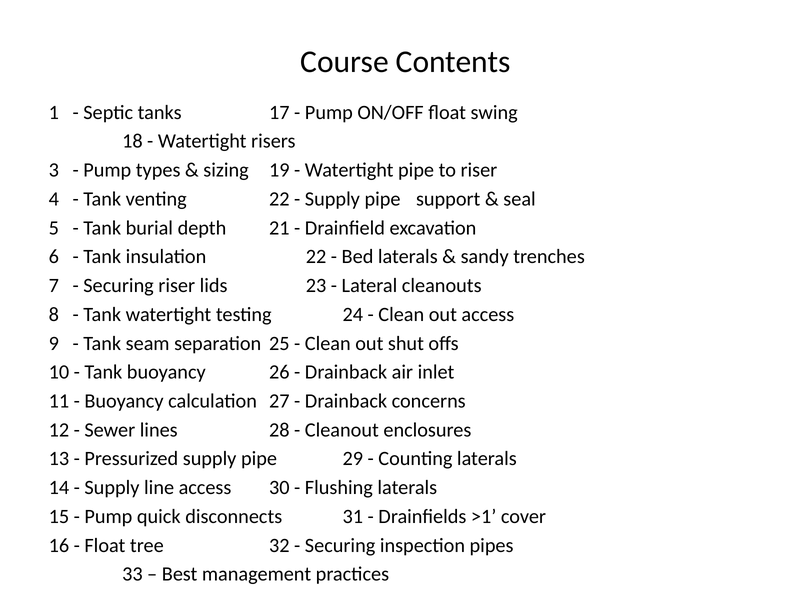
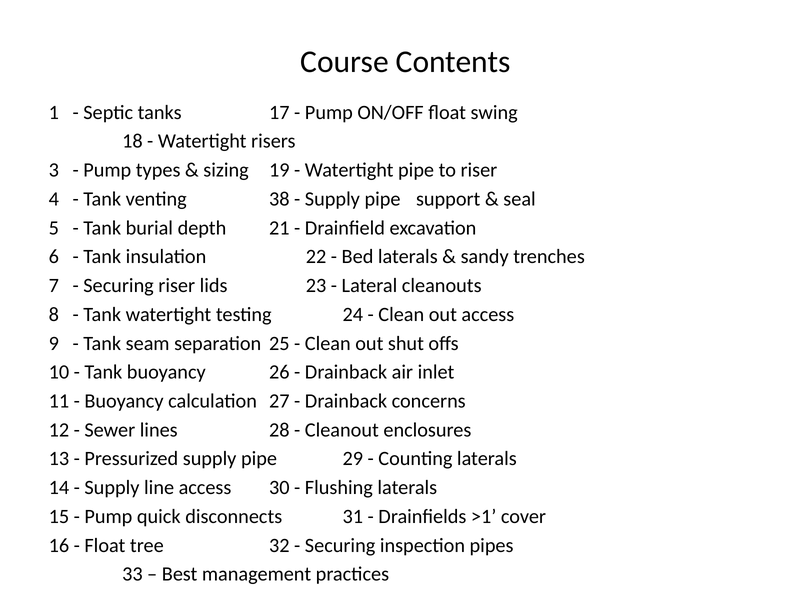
venting 22: 22 -> 38
